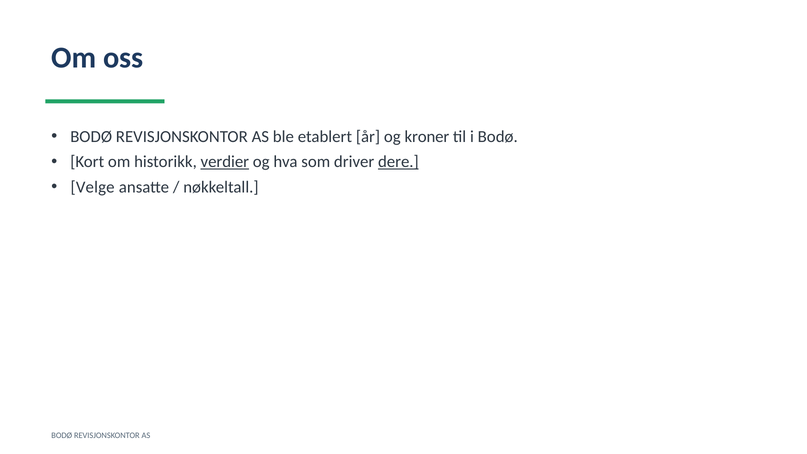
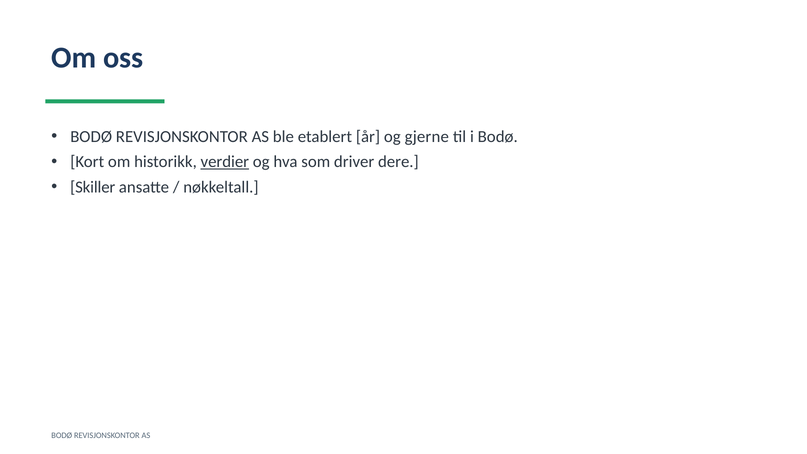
kroner: kroner -> gjerne
dere underline: present -> none
Velge: Velge -> Skiller
